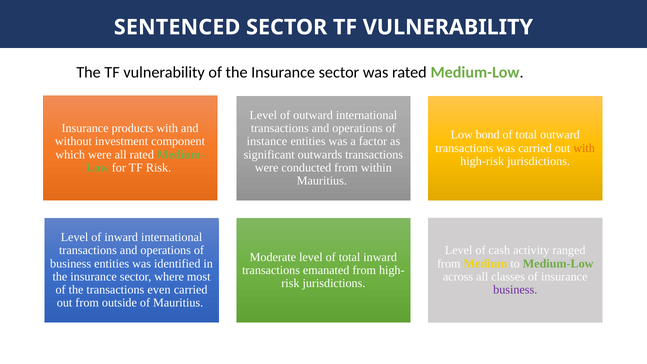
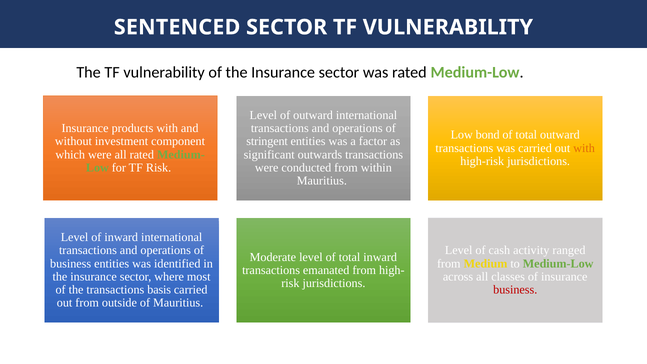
instance: instance -> stringent
even: even -> basis
business at (515, 290) colour: purple -> red
